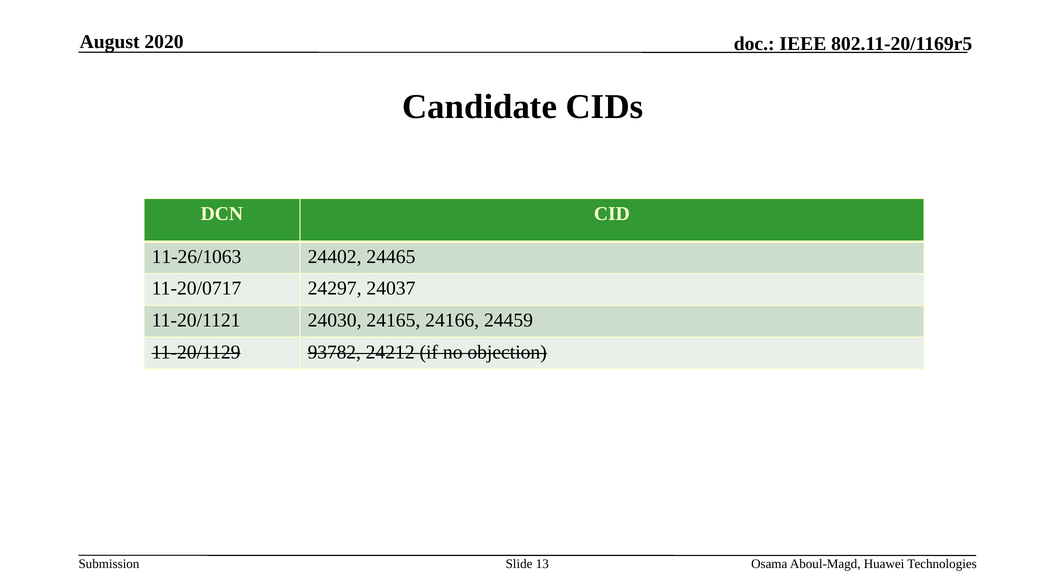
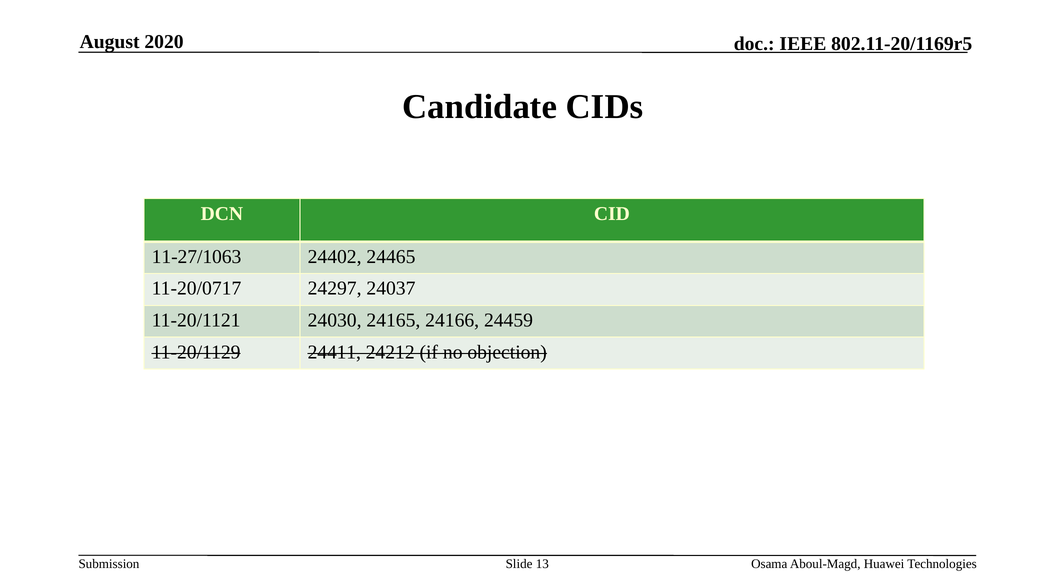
11-26/1063: 11-26/1063 -> 11-27/1063
93782: 93782 -> 24411
